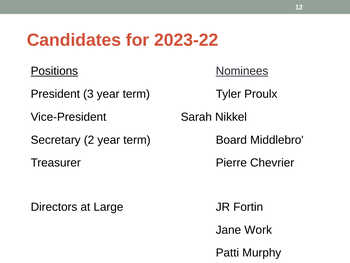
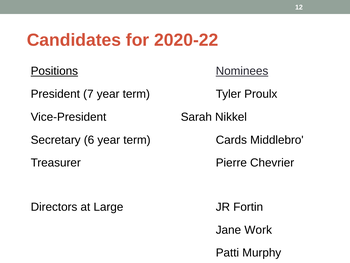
2023-22: 2023-22 -> 2020-22
3: 3 -> 7
2: 2 -> 6
Board: Board -> Cards
